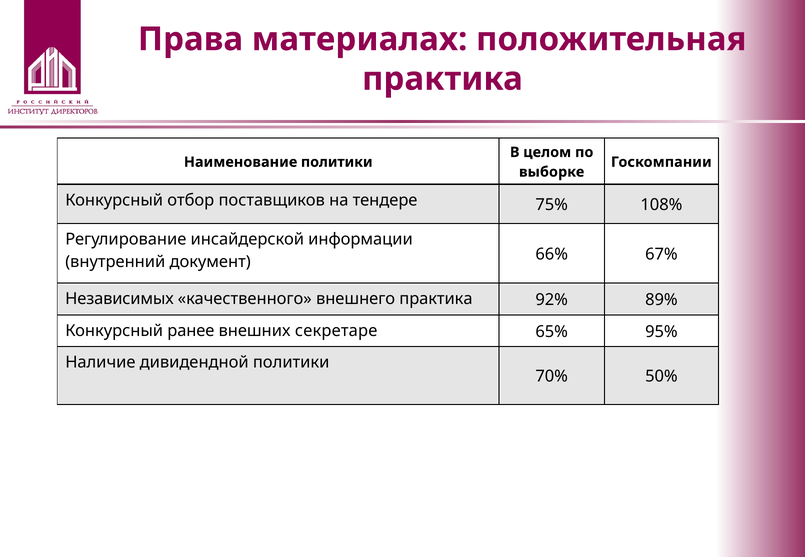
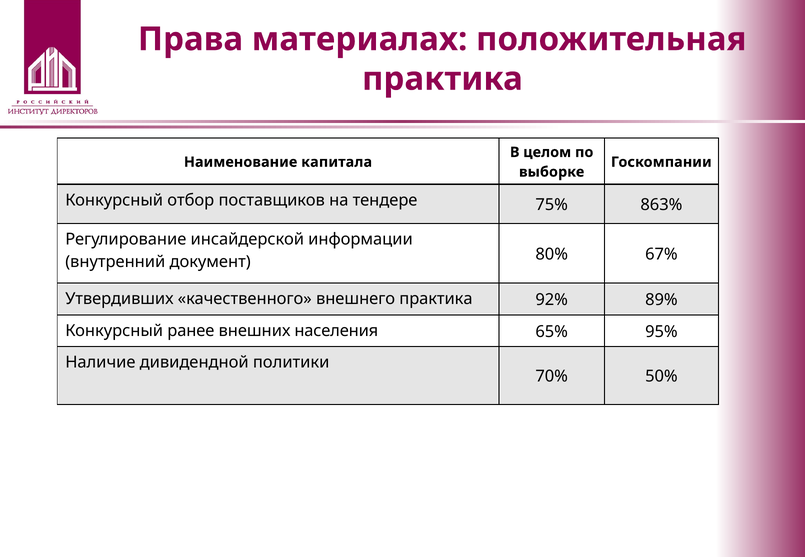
Наименование политики: политики -> капитала
108%: 108% -> 863%
66%: 66% -> 80%
Независимых: Независимых -> Утвердивших
секретаре: секретаре -> населения
